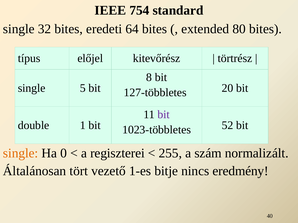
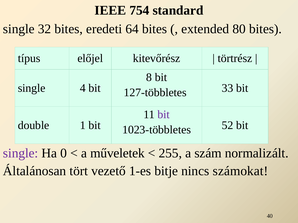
5: 5 -> 4
20: 20 -> 33
single at (21, 154) colour: orange -> purple
regiszterei: regiszterei -> műveletek
eredmény: eredmény -> számokat
